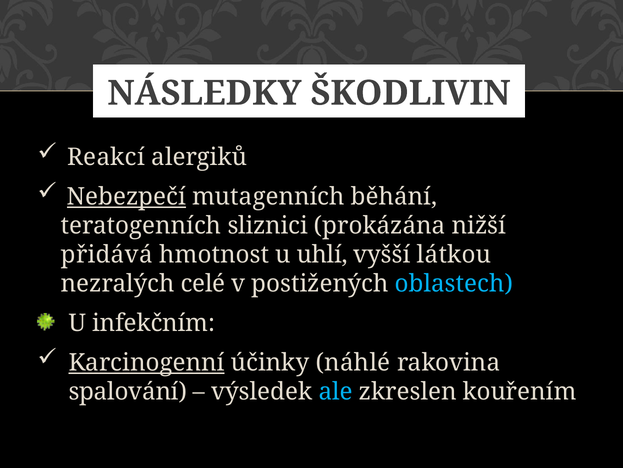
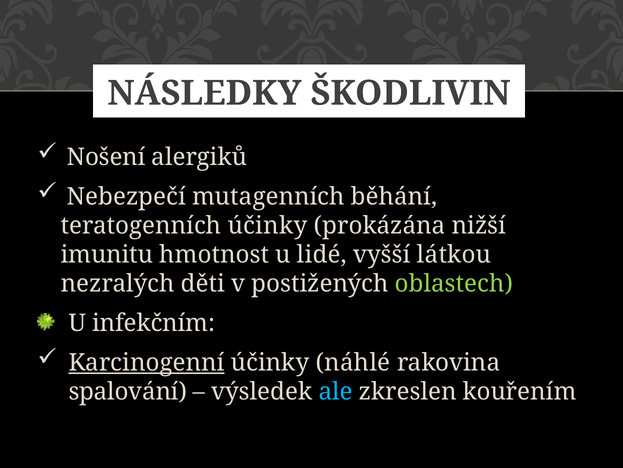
Reakcí: Reakcí -> Nošení
Nebezpečí underline: present -> none
teratogenních sliznici: sliznici -> účinky
přidává: přidává -> imunitu
uhlí: uhlí -> lidé
celé: celé -> děti
oblastech colour: light blue -> light green
